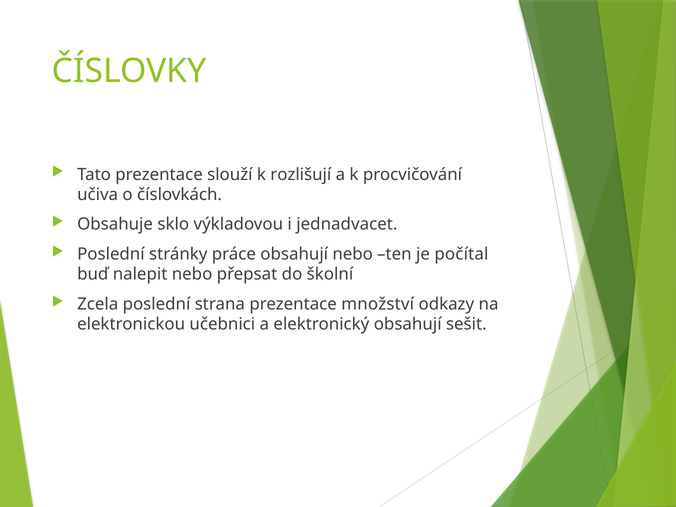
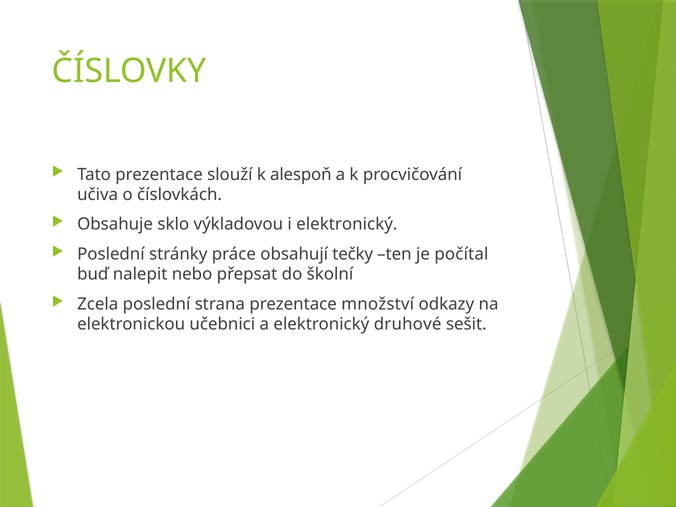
rozlišují: rozlišují -> alespoň
i jednadvacet: jednadvacet -> elektronický
obsahují nebo: nebo -> tečky
elektronický obsahují: obsahují -> druhové
